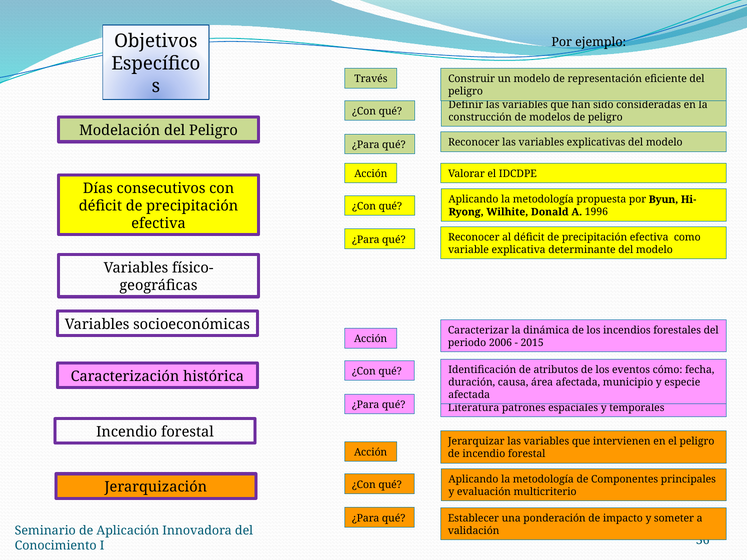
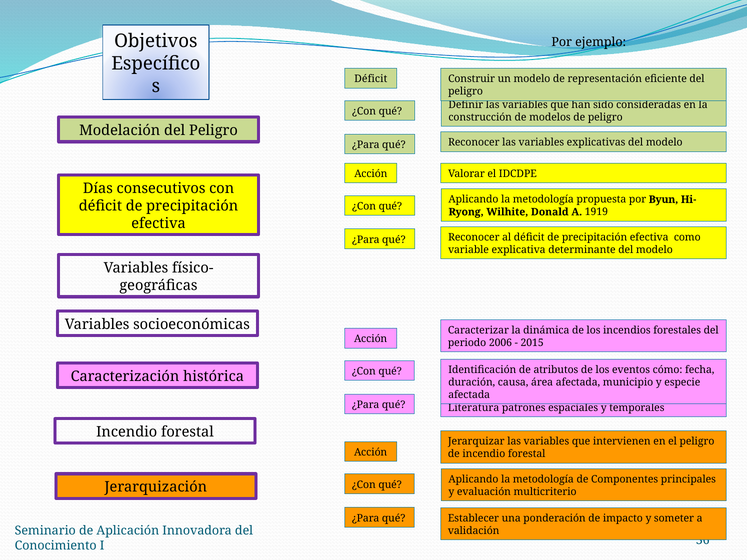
Través at (371, 79): Través -> Déficit
1996: 1996 -> 1919
